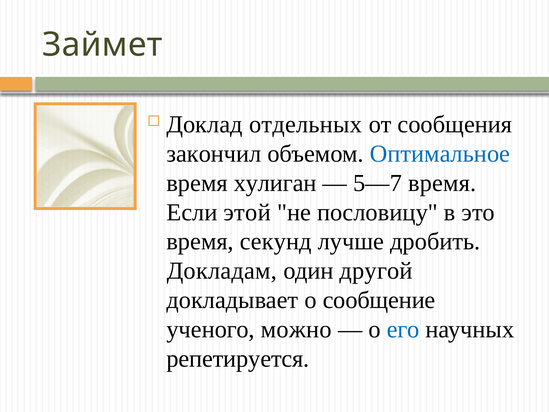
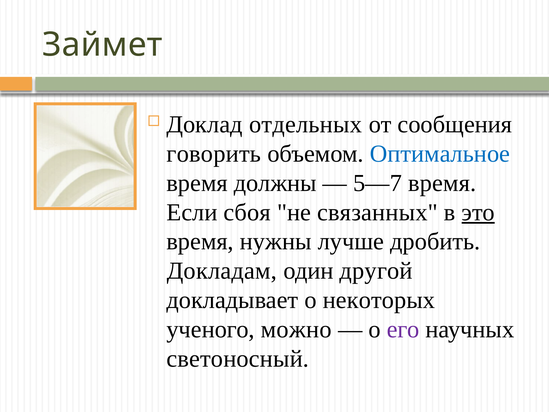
закончил: закончил -> говорить
хулиган: хулиган -> должны
этой: этой -> сбоя
пословицу: пословицу -> связанных
это underline: none -> present
секунд: секунд -> нужны
сообщение: сообщение -> некоторых
его colour: blue -> purple
репетируется: репетируется -> светоносный
